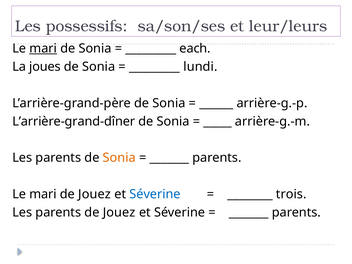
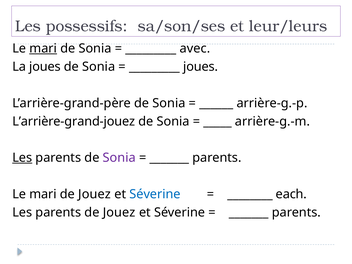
each: each -> avec
lundi at (200, 67): lundi -> joues
L’arrière-grand-dîner: L’arrière-grand-dîner -> L’arrière-grand-jouez
Les at (22, 158) underline: none -> present
Sonia at (119, 158) colour: orange -> purple
trois: trois -> each
